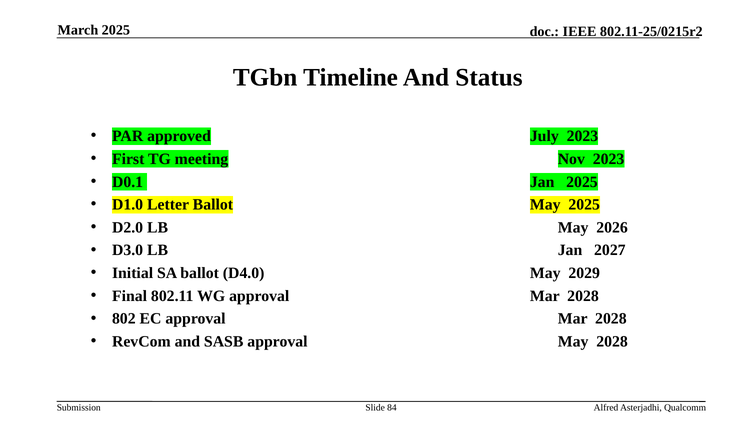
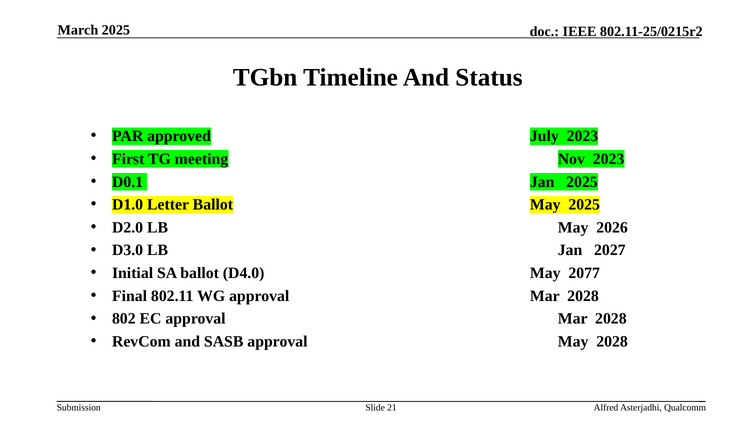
2029: 2029 -> 2077
84: 84 -> 21
